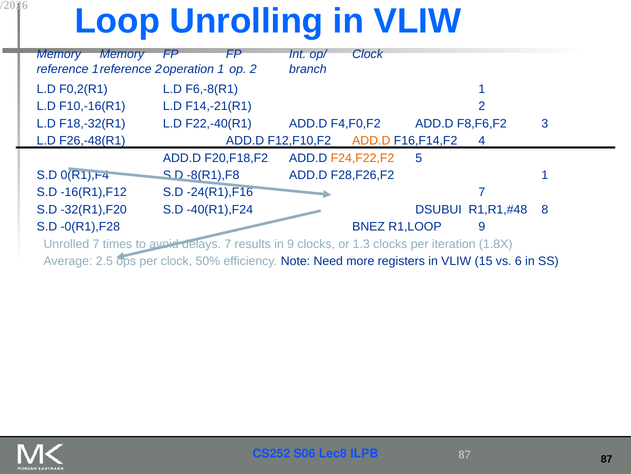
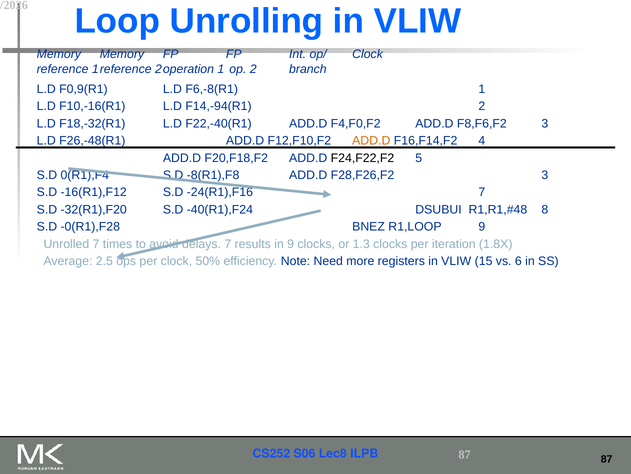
F0,2(R1: F0,2(R1 -> F0,9(R1
F14,-21(R1: F14,-21(R1 -> F14,-94(R1
F24,F22,F2 colour: orange -> black
F28,F26,F2 1: 1 -> 3
